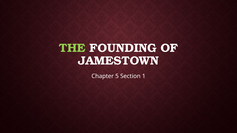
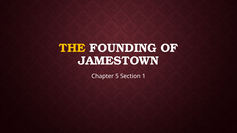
THE colour: light green -> yellow
